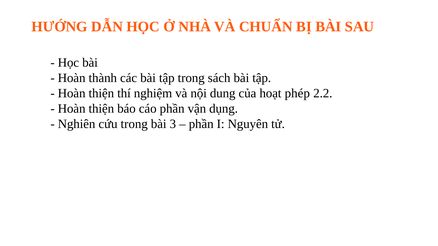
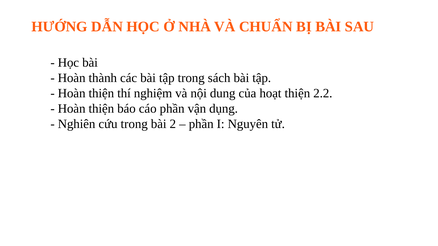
hoạt phép: phép -> thiện
3: 3 -> 2
